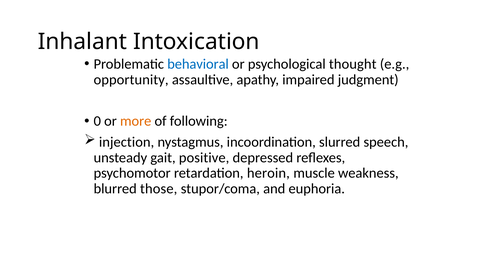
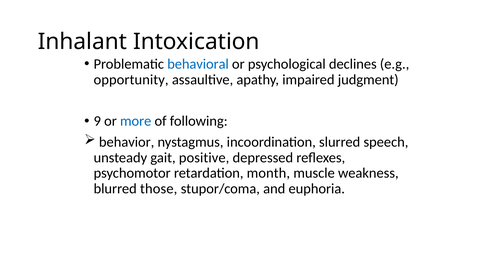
thought: thought -> declines
0: 0 -> 9
more colour: orange -> blue
injection: injection -> behavior
heroin: heroin -> month
